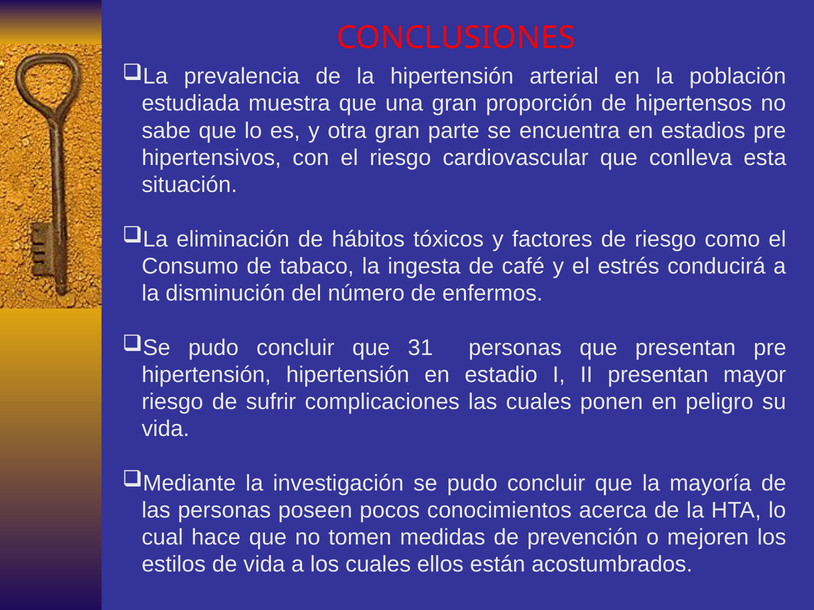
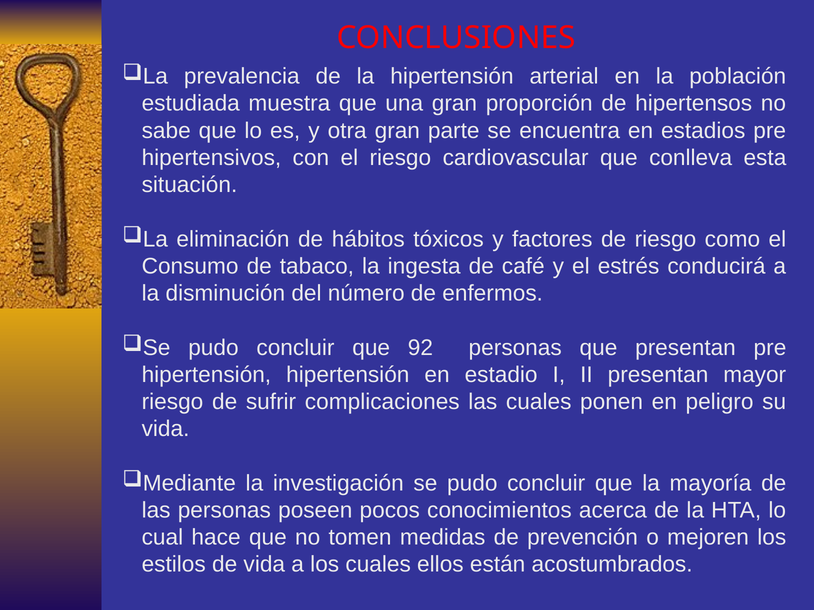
31: 31 -> 92
